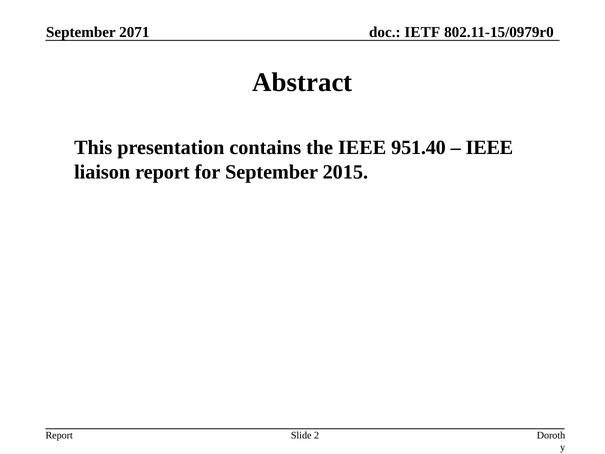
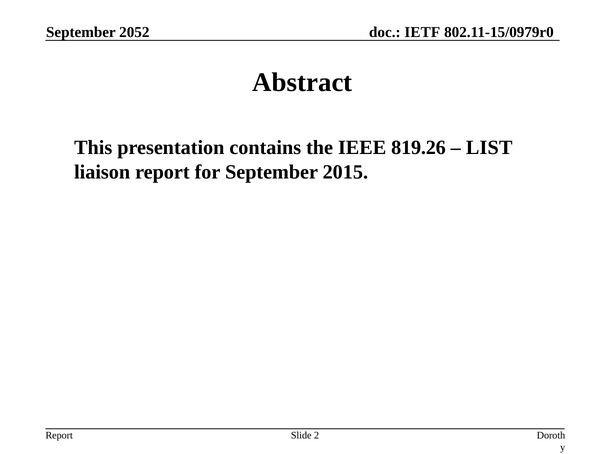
2071: 2071 -> 2052
951.40: 951.40 -> 819.26
IEEE at (489, 148): IEEE -> LIST
